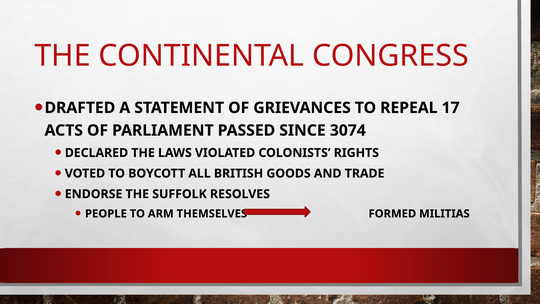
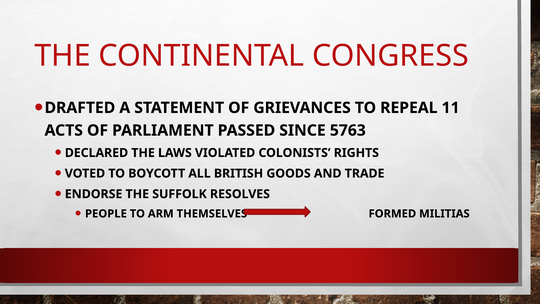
17: 17 -> 11
3074: 3074 -> 5763
